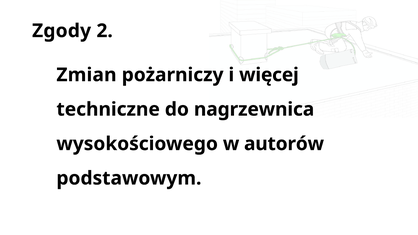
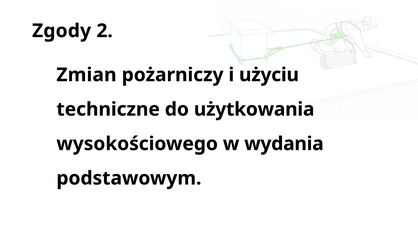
więcej: więcej -> użyciu
nagrzewnica: nagrzewnica -> użytkowania
autorów: autorów -> wydania
